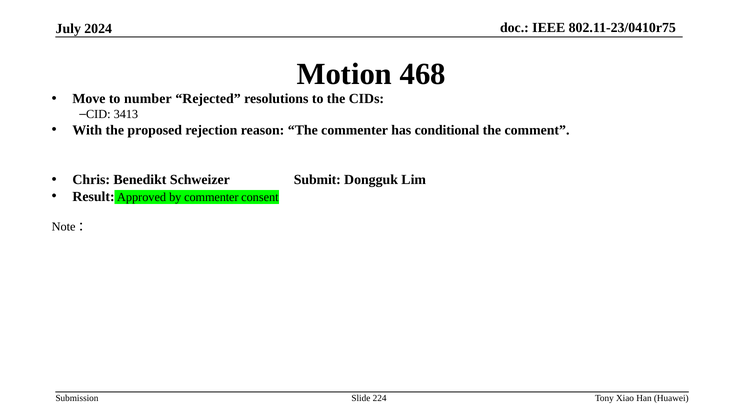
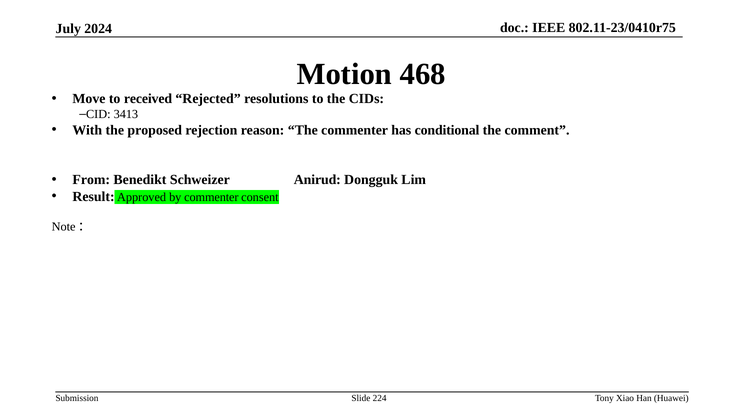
number: number -> received
Chris: Chris -> From
Submit: Submit -> Anirud
